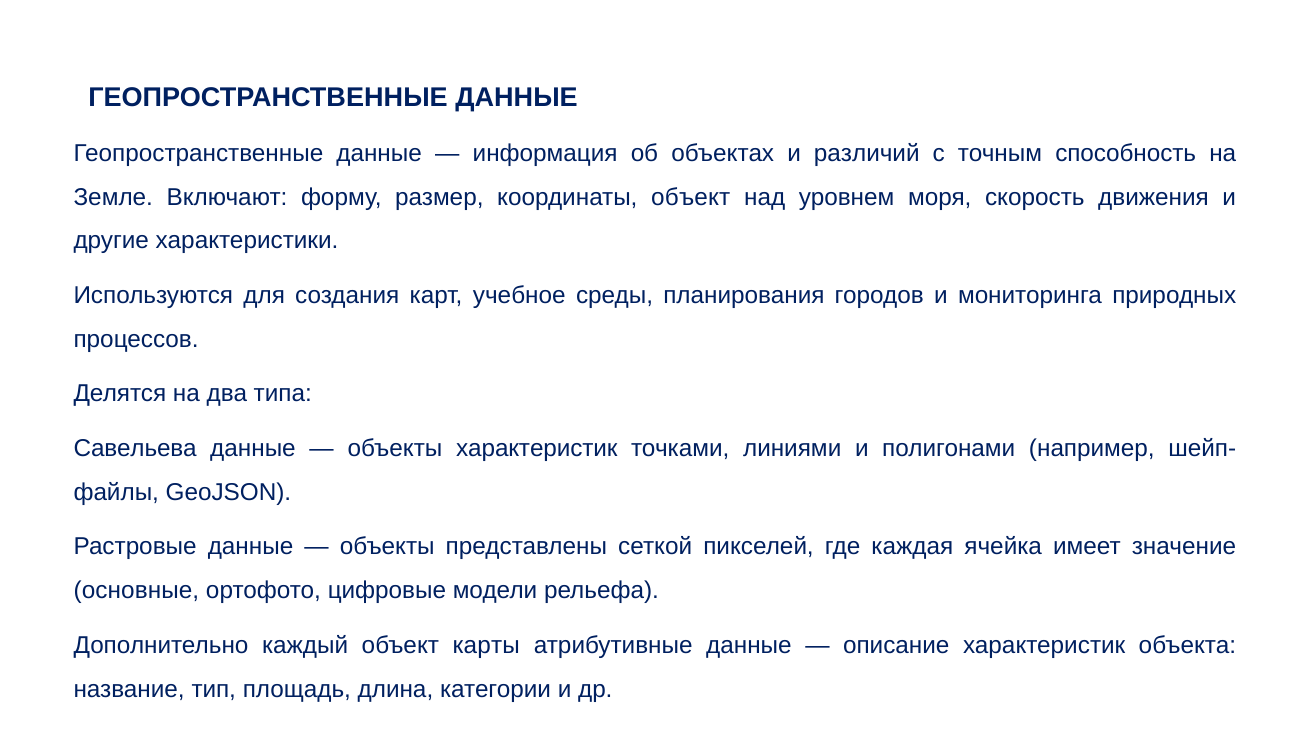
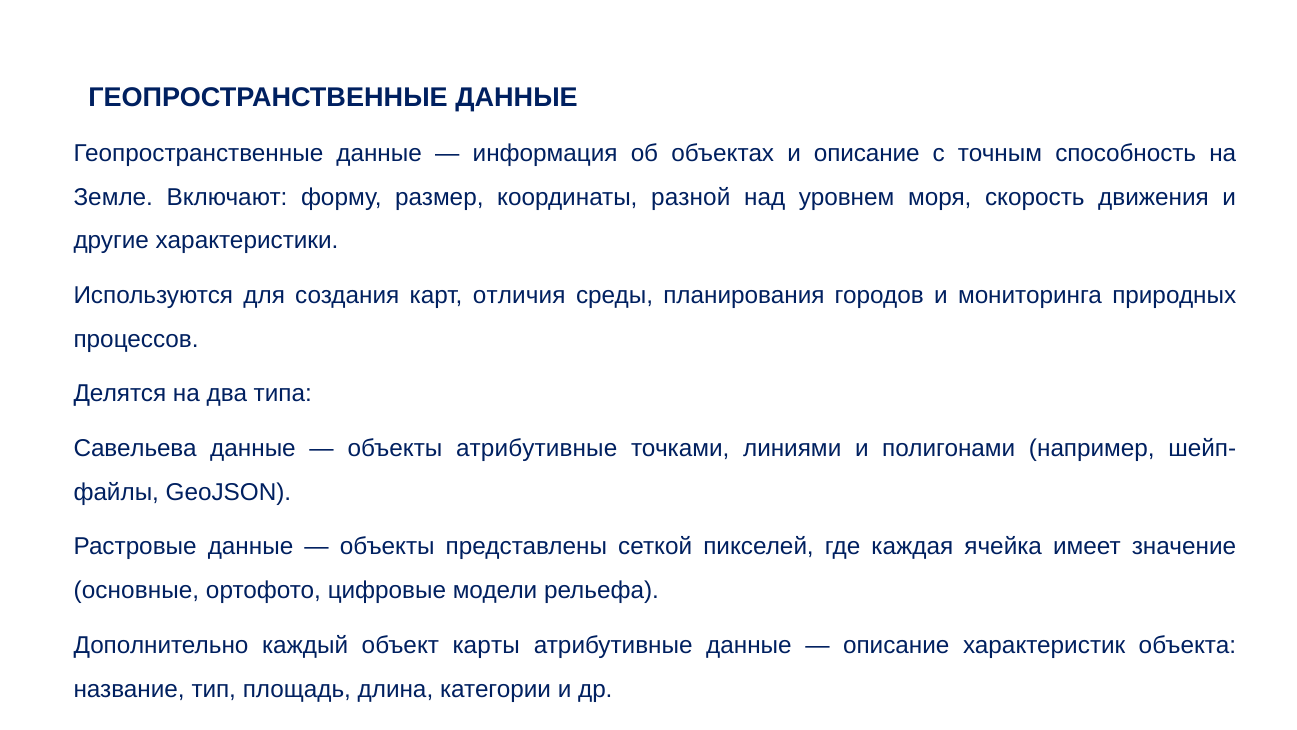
и различий: различий -> описание
координаты объект: объект -> разной
учебное: учебное -> отличия
объекты характеристик: характеристик -> атрибутивные
